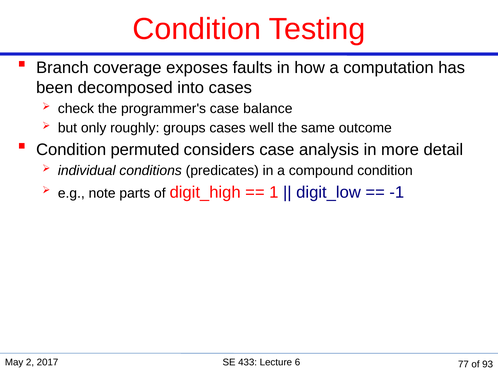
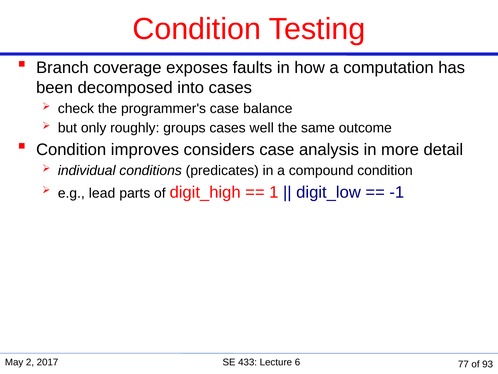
permuted: permuted -> improves
note: note -> lead
